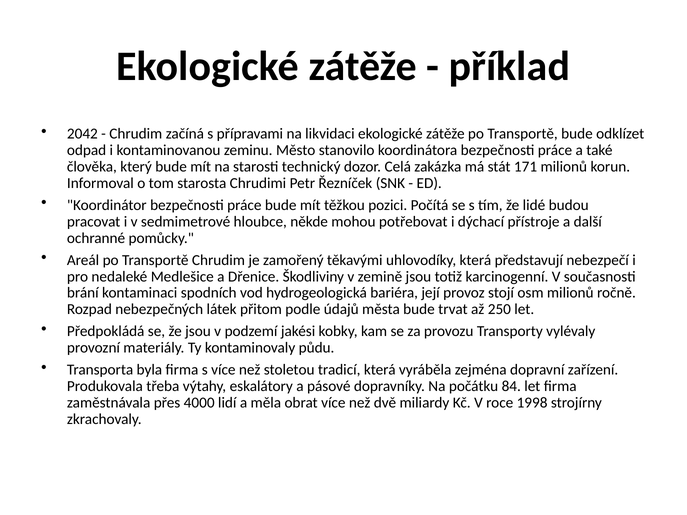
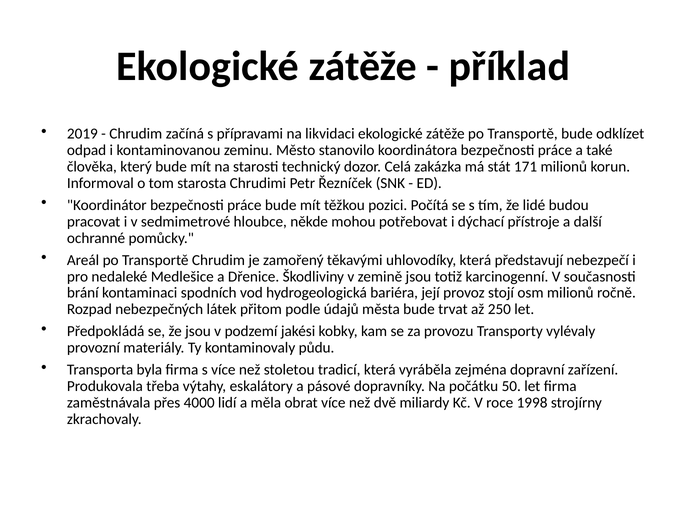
2042: 2042 -> 2019
84: 84 -> 50
